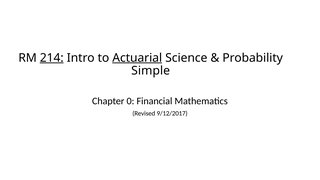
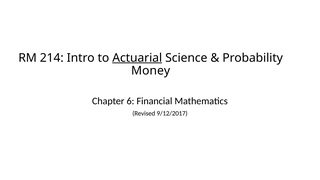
214 underline: present -> none
Simple: Simple -> Money
0: 0 -> 6
